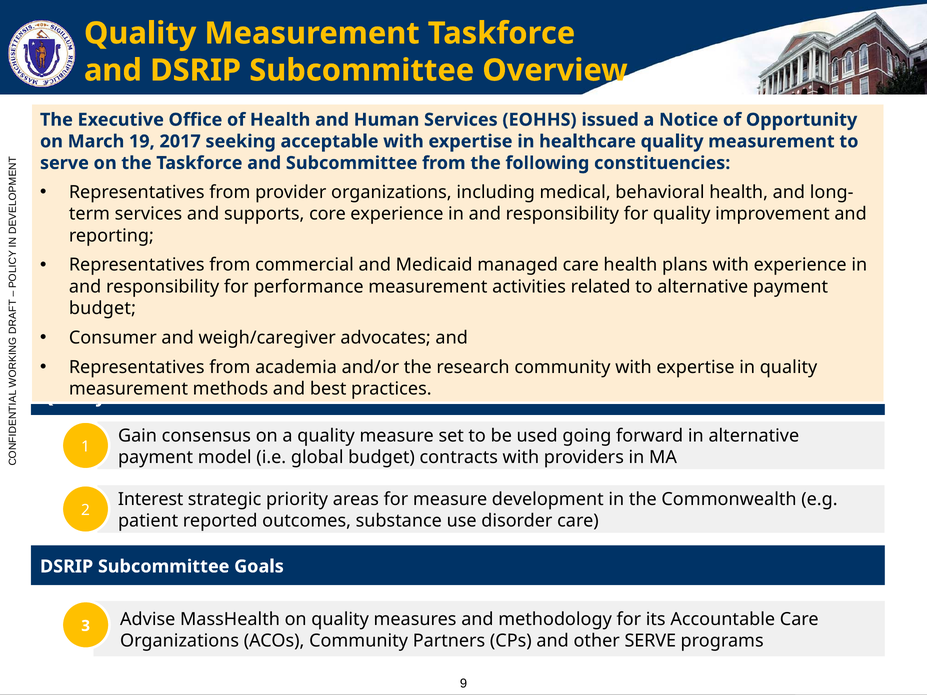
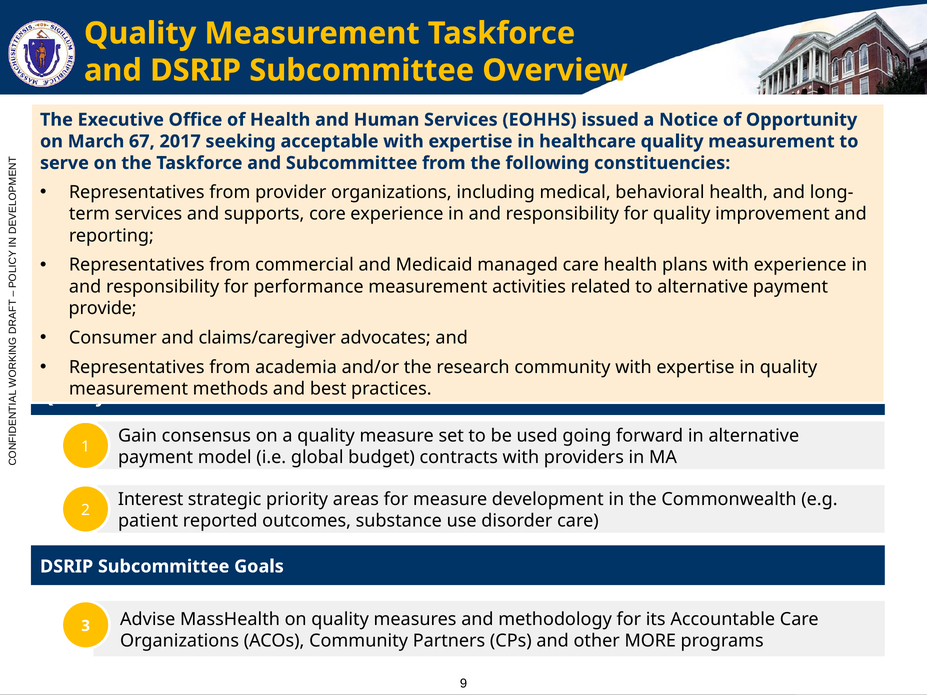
19: 19 -> 67
budget at (102, 308): budget -> provide
weigh/caregiver: weigh/caregiver -> claims/caregiver
other SERVE: SERVE -> MORE
